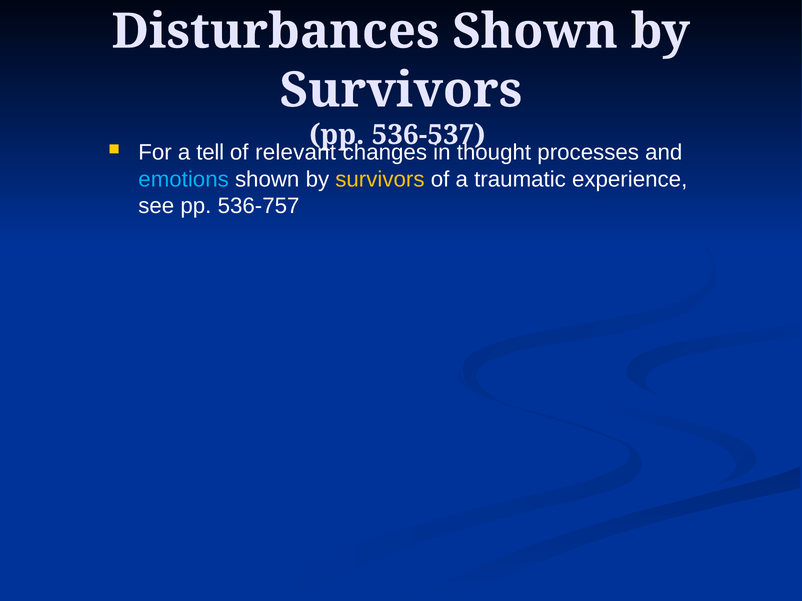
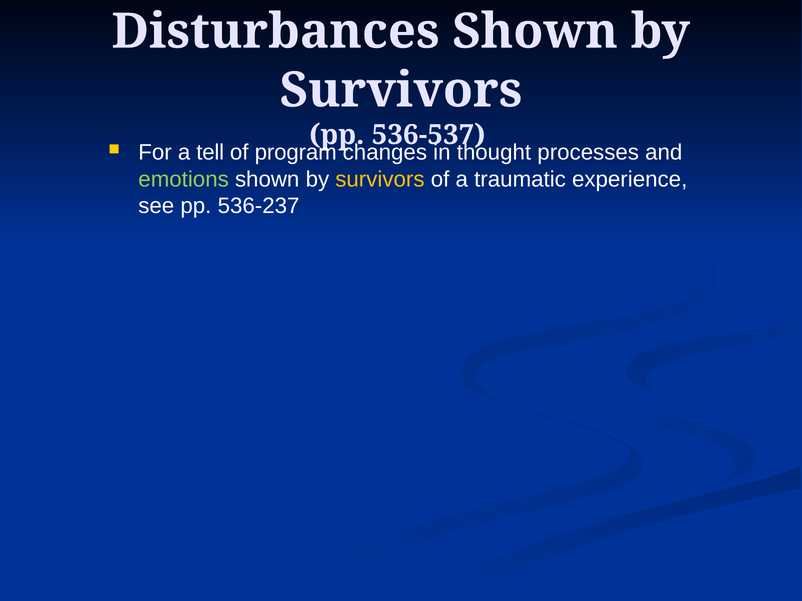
relevant: relevant -> program
emotions colour: light blue -> light green
536-757: 536-757 -> 536-237
